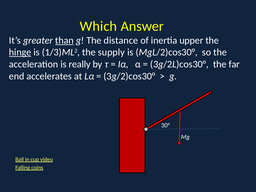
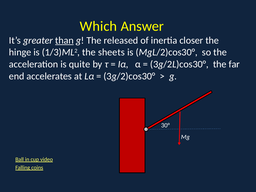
distance: distance -> released
upper: upper -> closer
hinge underline: present -> none
supply: supply -> sheets
really: really -> quite
